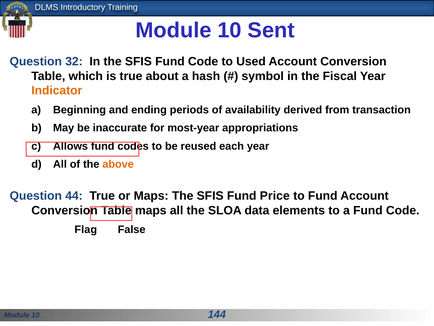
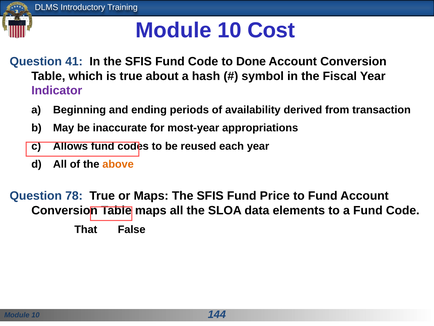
Sent: Sent -> Cost
32: 32 -> 41
Used: Used -> Done
Indicator colour: orange -> purple
44: 44 -> 78
Flag: Flag -> That
